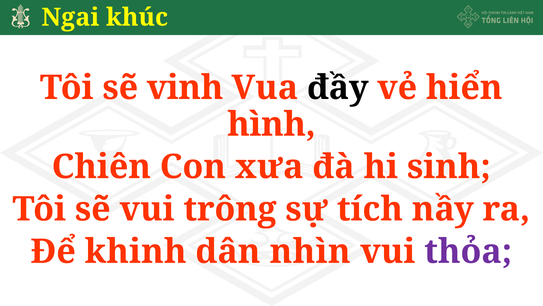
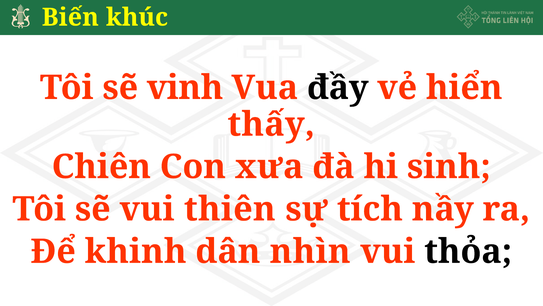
Ngai: Ngai -> Biến
hình: hình -> thấy
trông: trông -> thiên
thỏa colour: purple -> black
